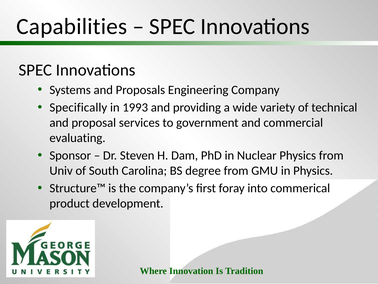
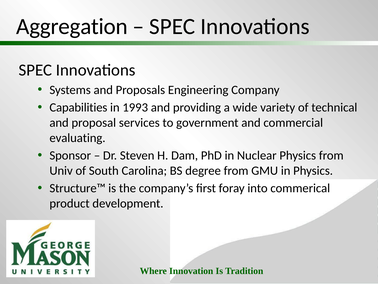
Capabilities: Capabilities -> Aggregation
Specifically: Specifically -> Capabilities
